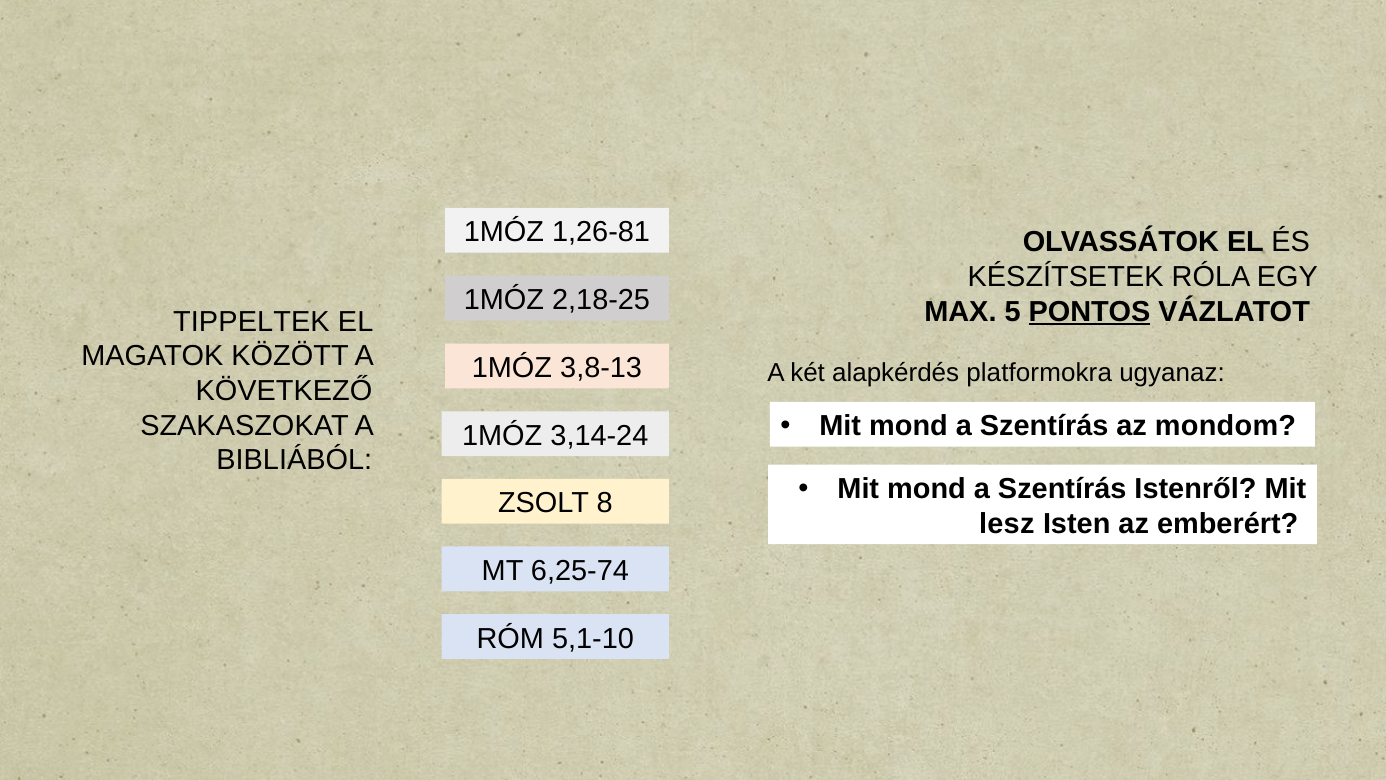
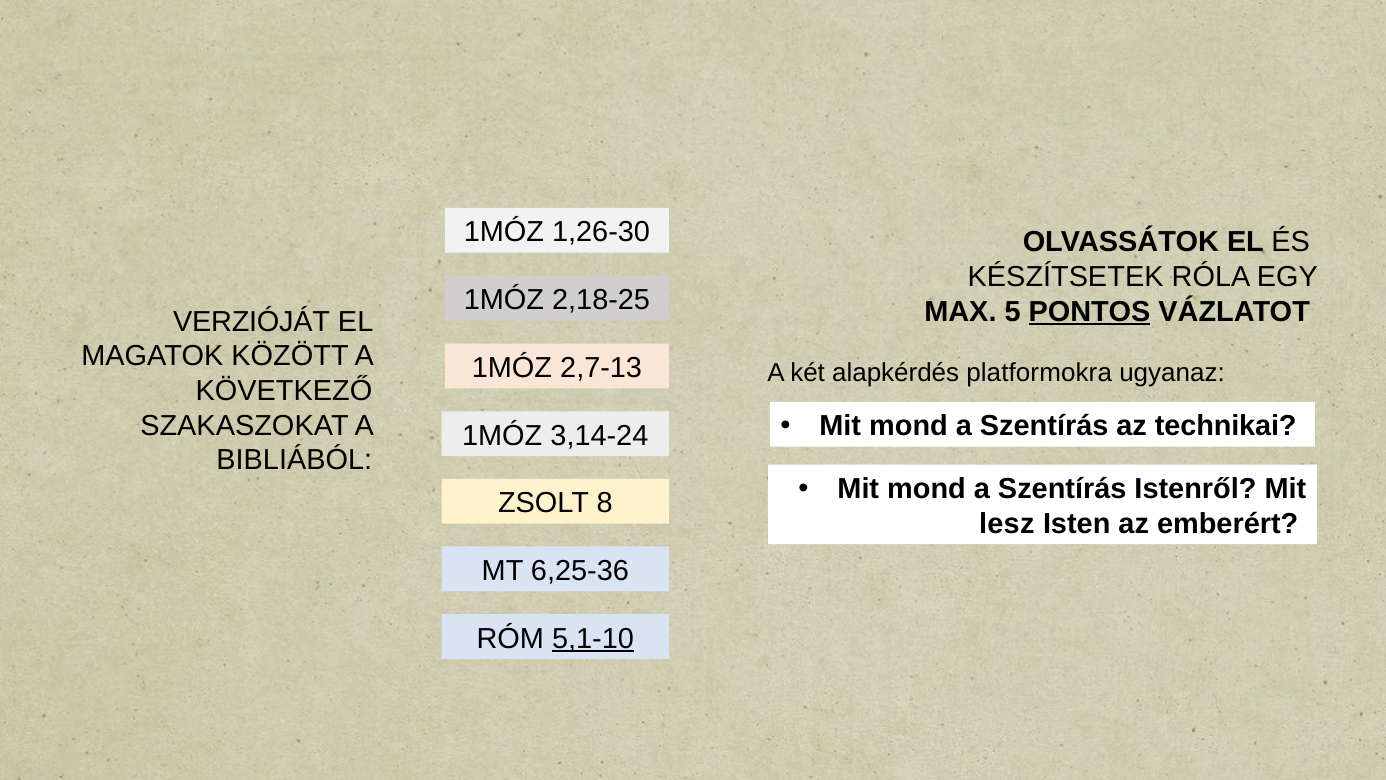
1,26-81: 1,26-81 -> 1,26-30
TIPPELTEK: TIPPELTEK -> VERZIÓJÁT
3,8-13: 3,8-13 -> 2,7-13
mondom: mondom -> technikai
6,25-74: 6,25-74 -> 6,25-36
5,1-10 underline: none -> present
